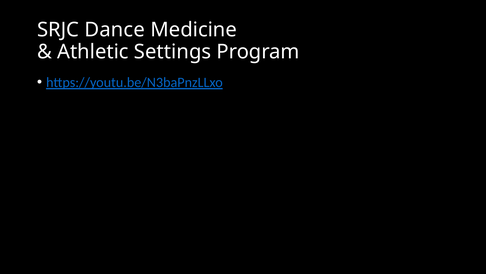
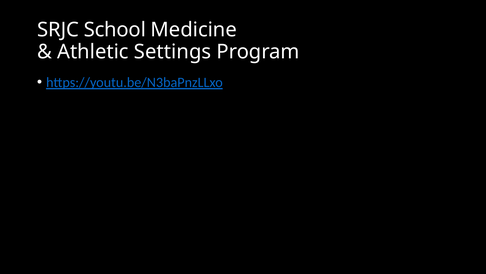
Dance: Dance -> School
